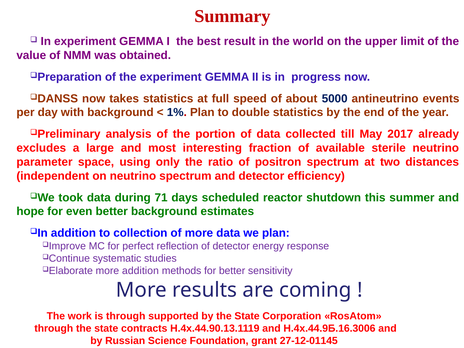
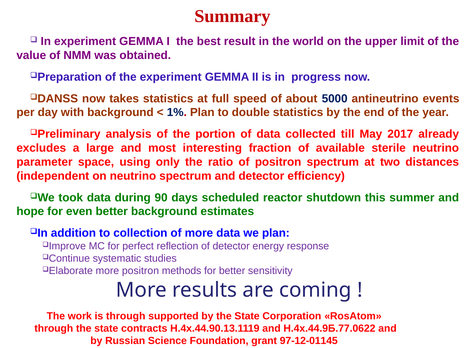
71: 71 -> 90
more addition: addition -> positron
Н.4х.44.9Б.16.3006: Н.4х.44.9Б.16.3006 -> Н.4х.44.9Б.77.0622
27-12-01145: 27-12-01145 -> 97-12-01145
